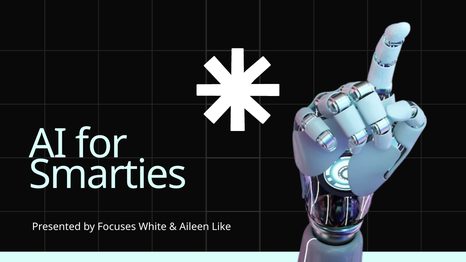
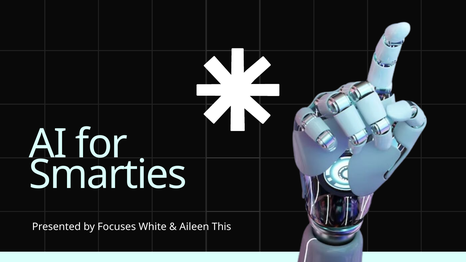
Like: Like -> This
